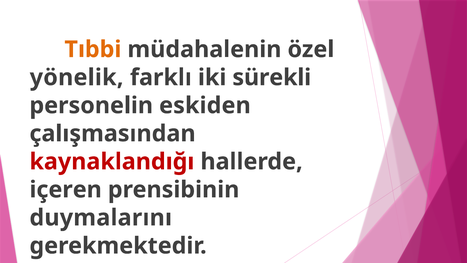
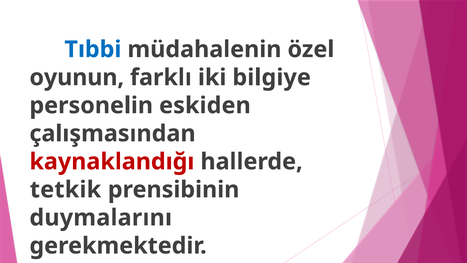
Tıbbi colour: orange -> blue
yönelik: yönelik -> oyunun
sürekli: sürekli -> bilgiye
içeren: içeren -> tetkik
